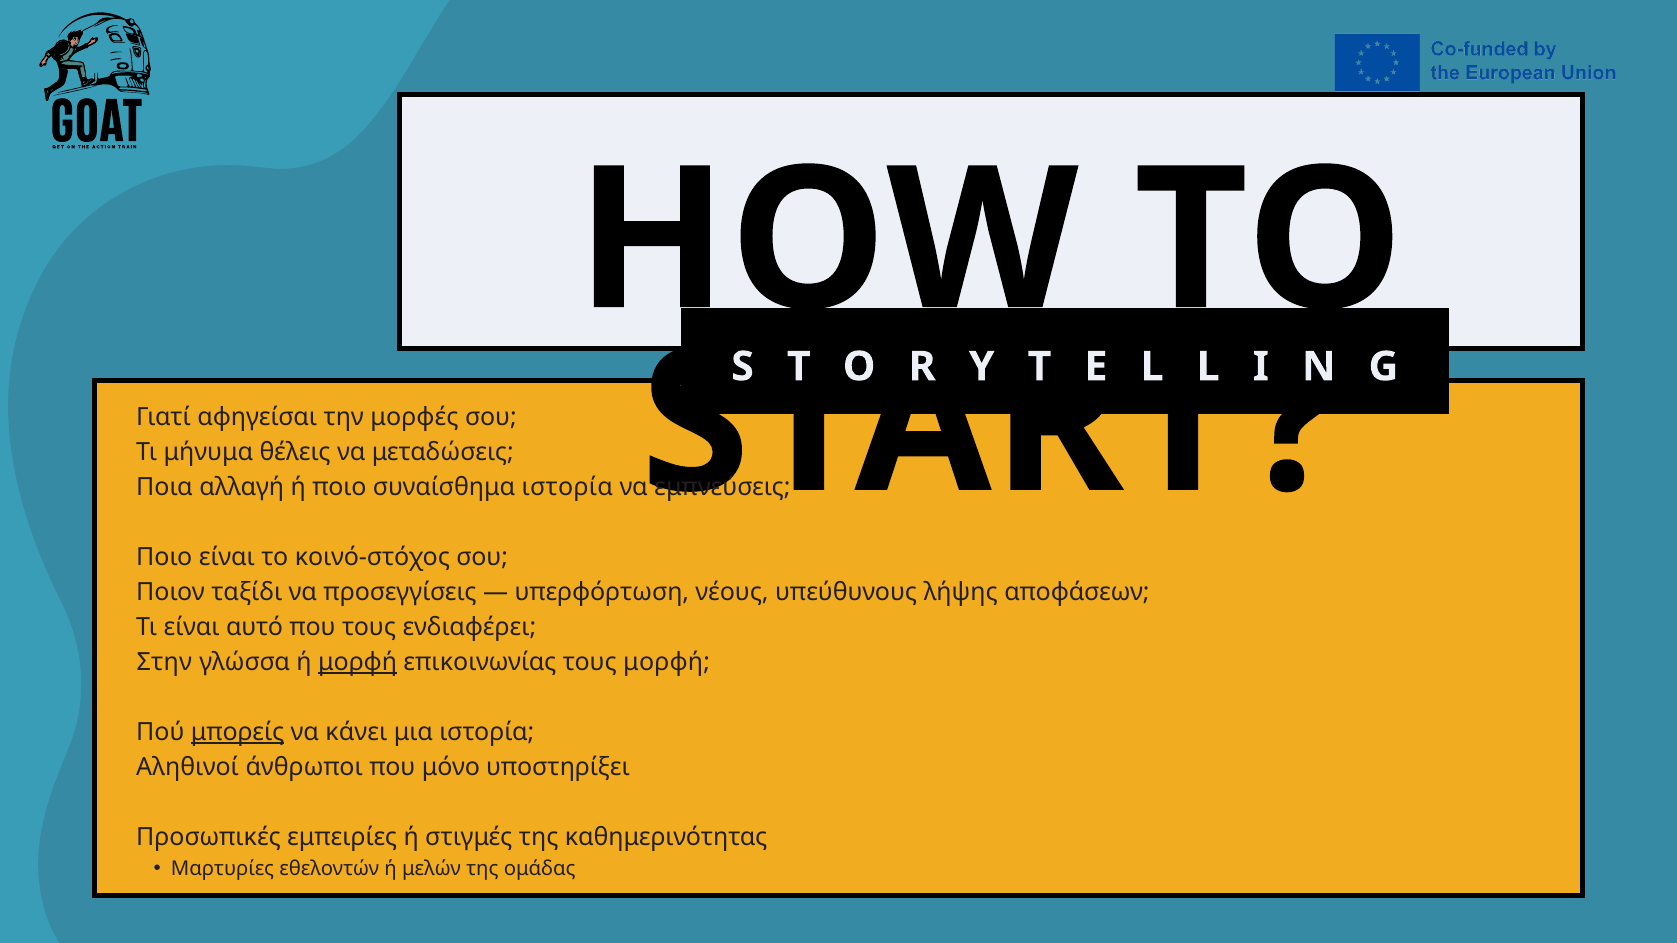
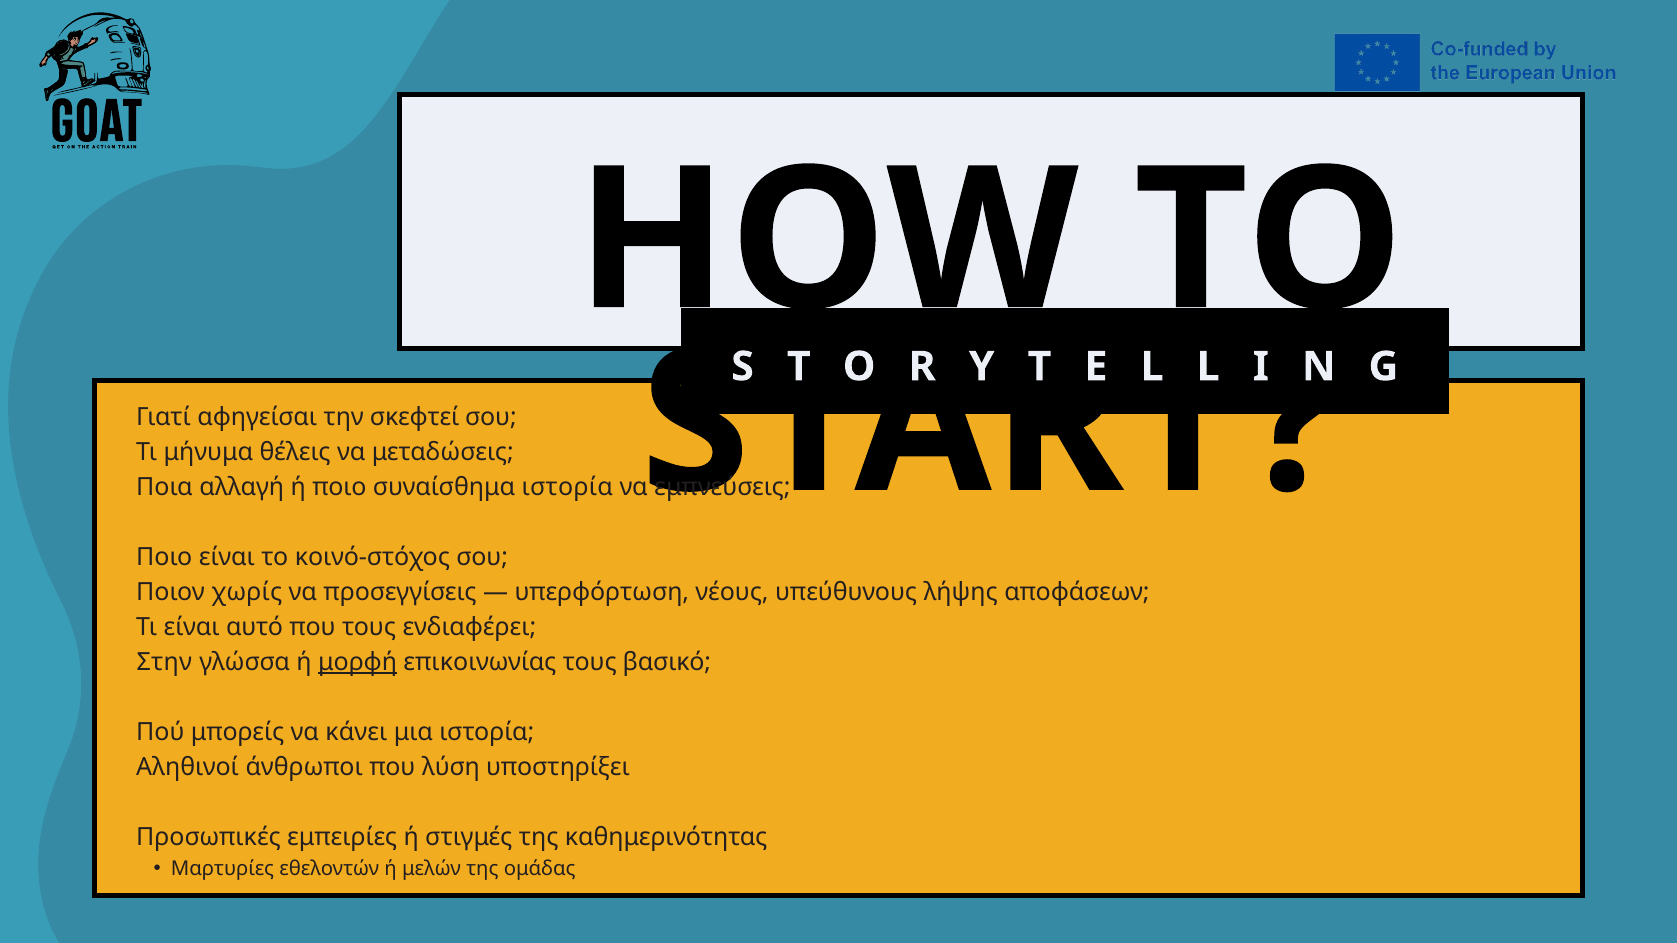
μορφές: μορφές -> σκεφτεί
ταξίδι: ταξίδι -> χωρίς
τους μορφή: μορφή -> βασικό
μπορείς underline: present -> none
μόνο: μόνο -> λύση
